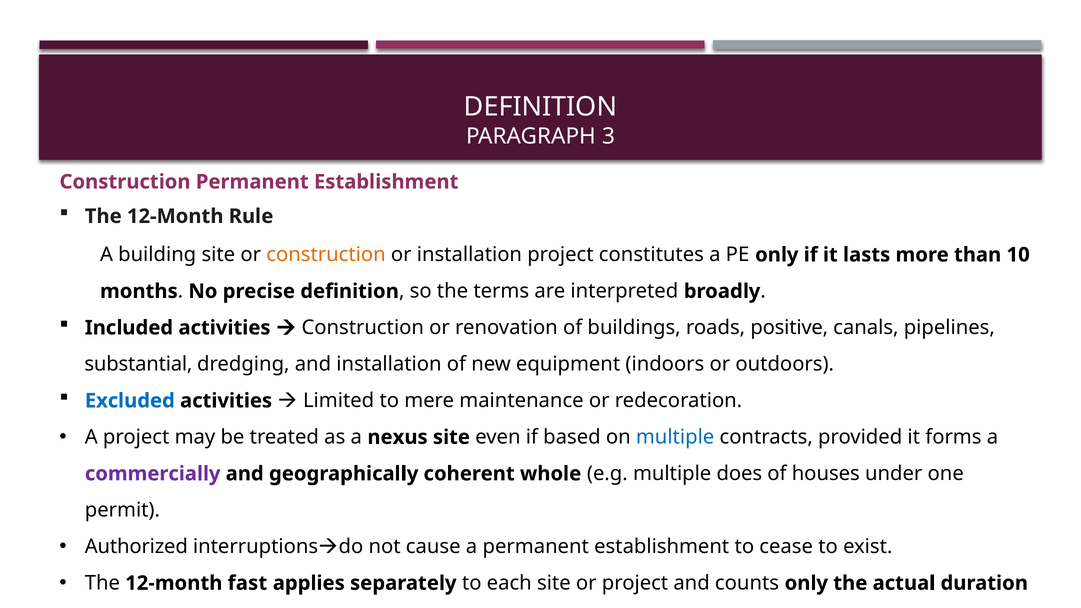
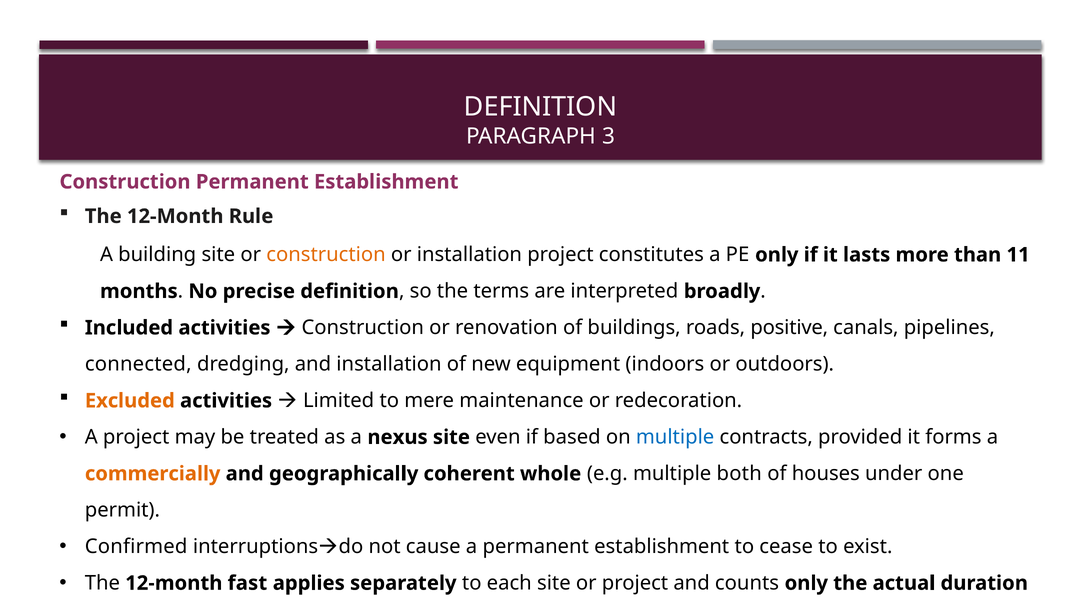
10: 10 -> 11
substantial: substantial -> connected
Excluded colour: blue -> orange
commercially colour: purple -> orange
does: does -> both
Authorized: Authorized -> Confirmed
